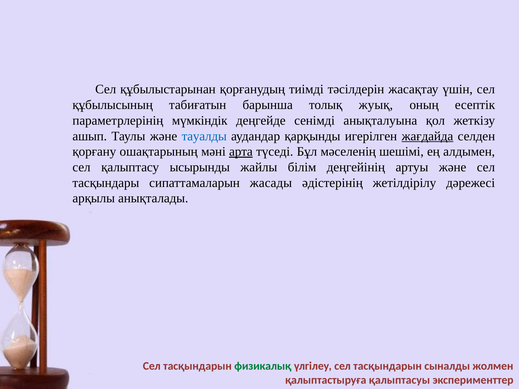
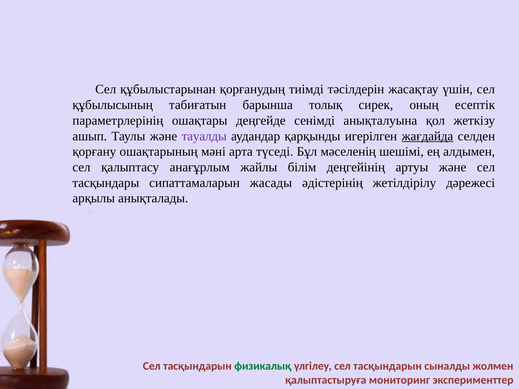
жуық: жуық -> сирек
мүмкіндік: мүмкіндік -> ошақтары
тауалды colour: blue -> purple
арта underline: present -> none
ысырынды: ысырынды -> анағұрлым
қалыптасуы: қалыптасуы -> мониторинг
